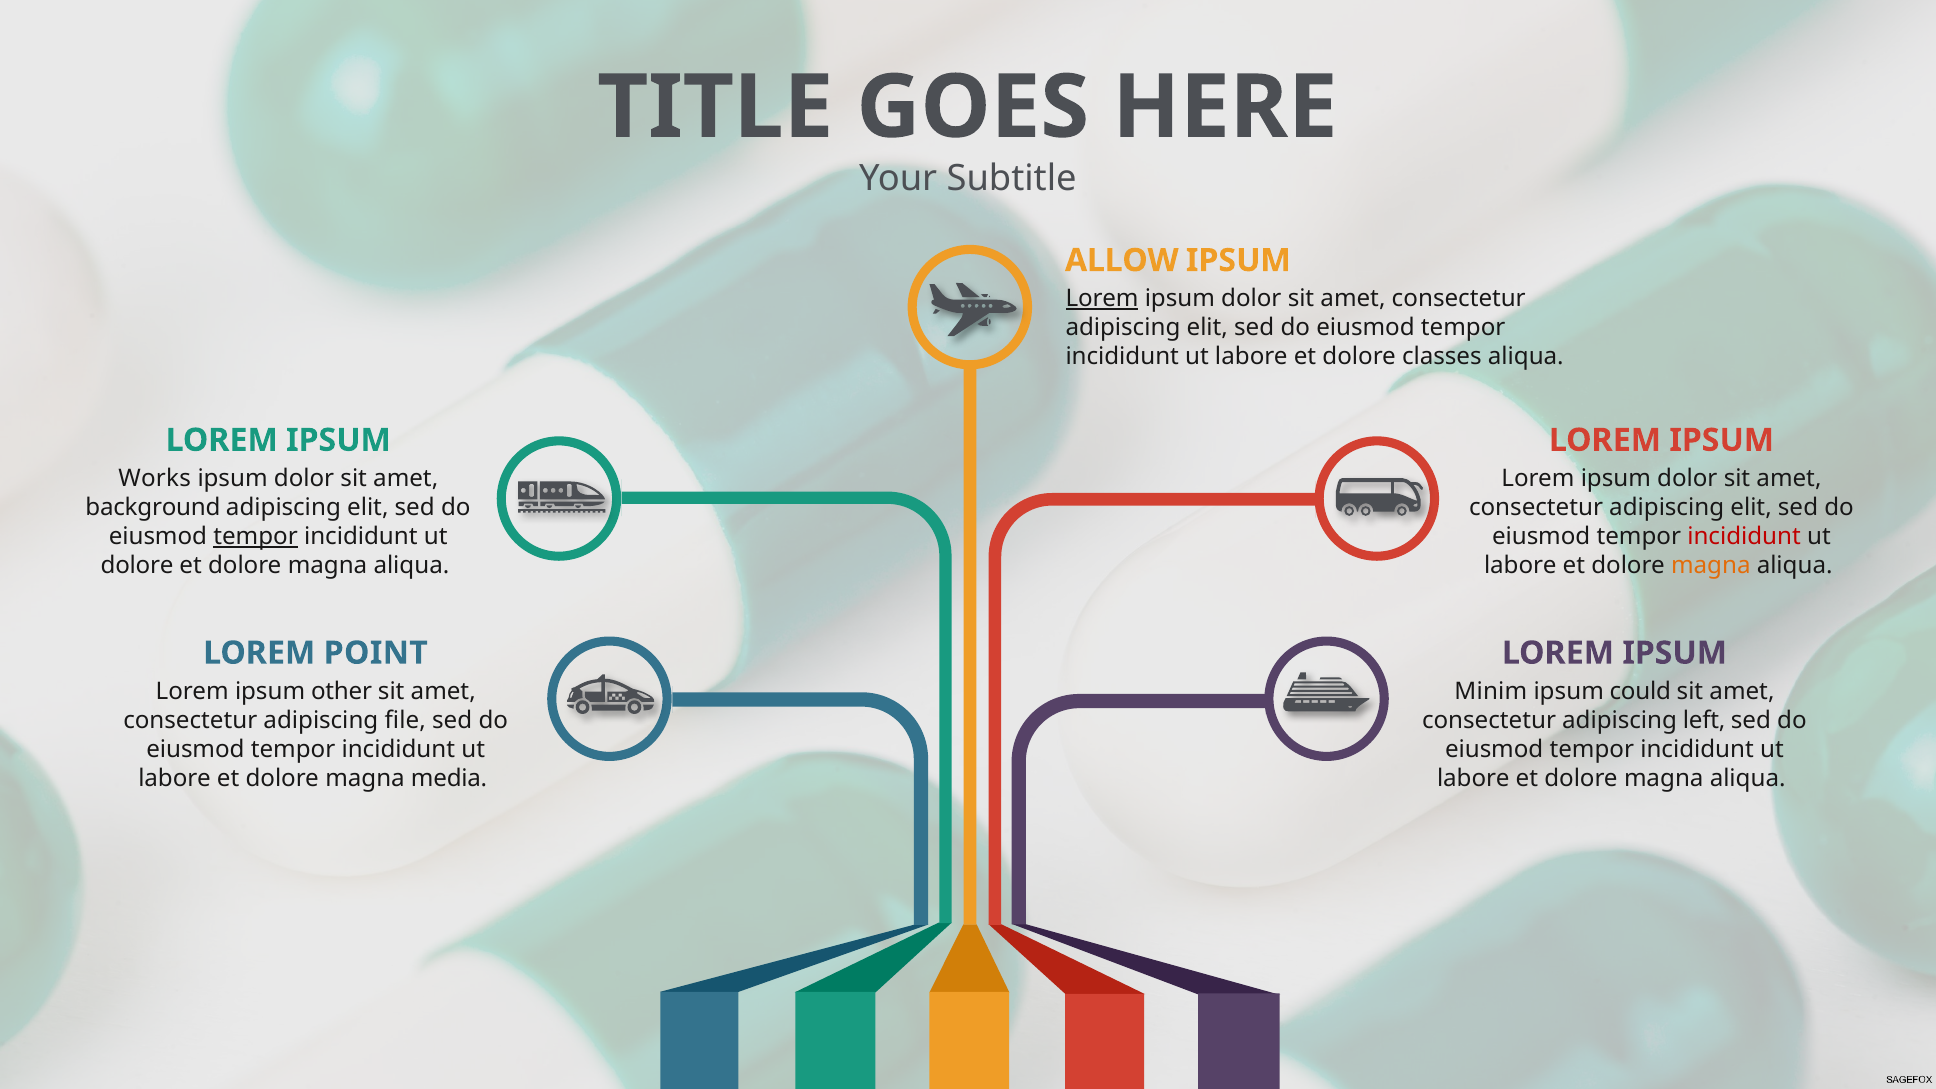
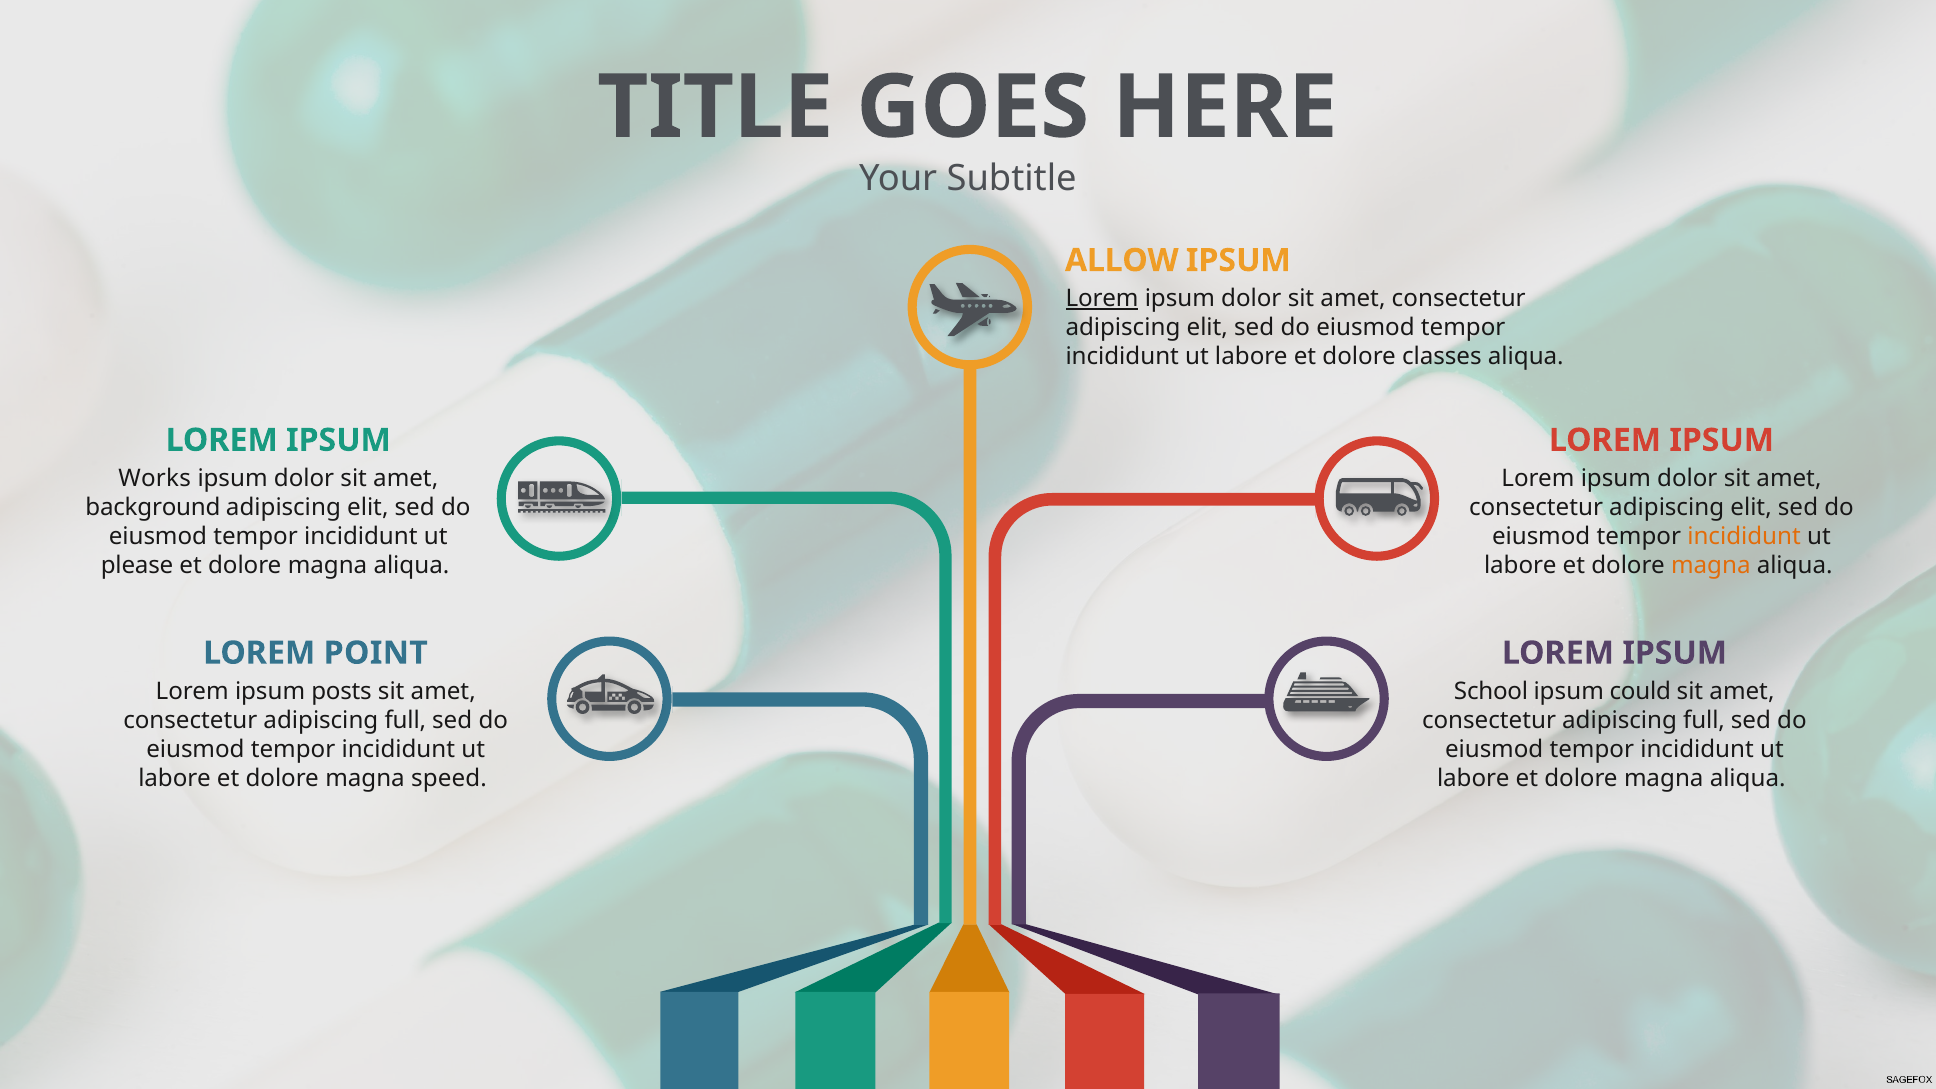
tempor at (256, 536) underline: present -> none
incididunt at (1744, 536) colour: red -> orange
dolore at (137, 565): dolore -> please
other: other -> posts
Minim: Minim -> School
file at (405, 720): file -> full
left at (1704, 720): left -> full
media: media -> speed
